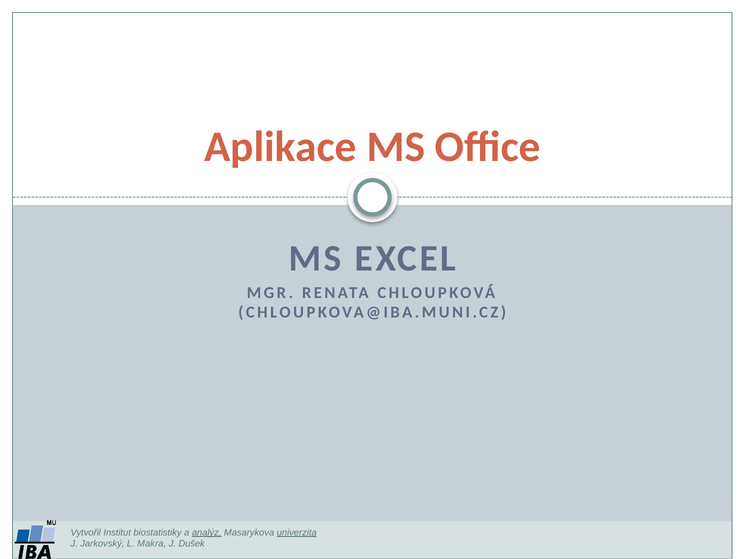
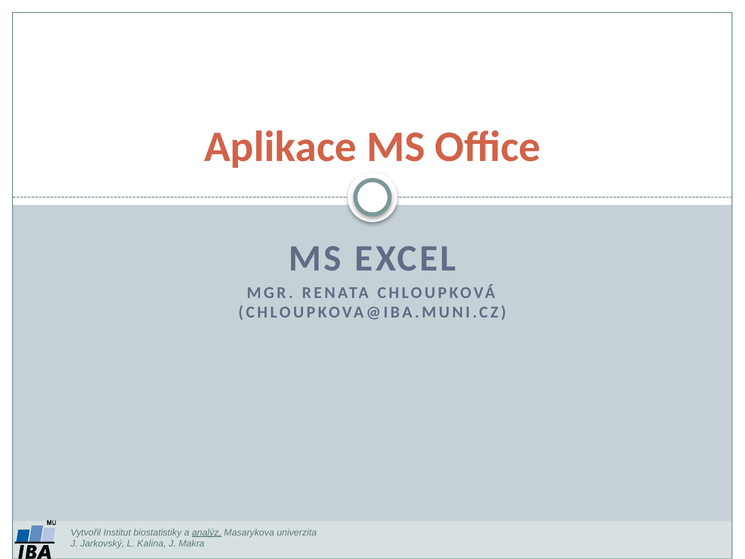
univerzita underline: present -> none
Makra: Makra -> Kalina
Dušek: Dušek -> Makra
